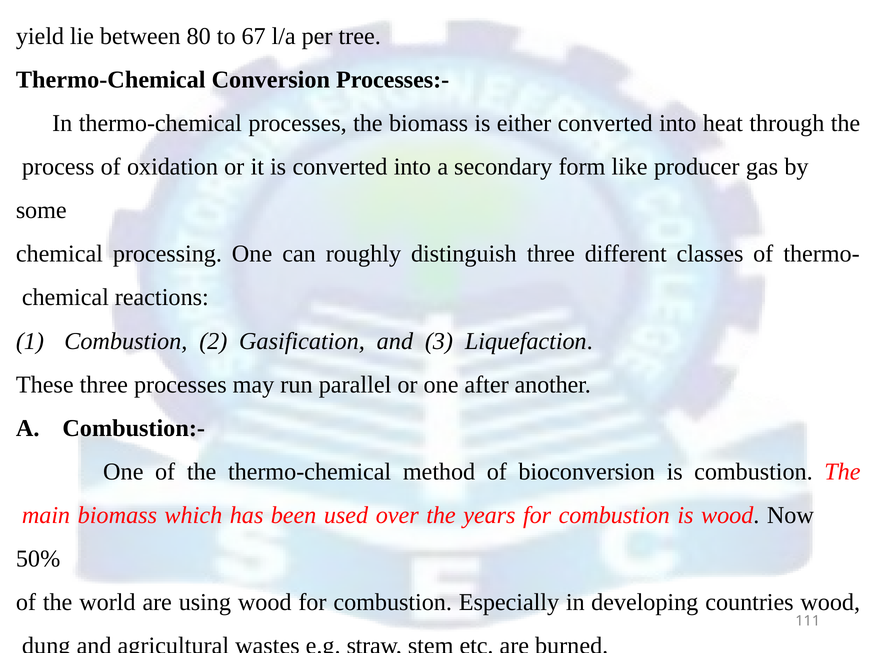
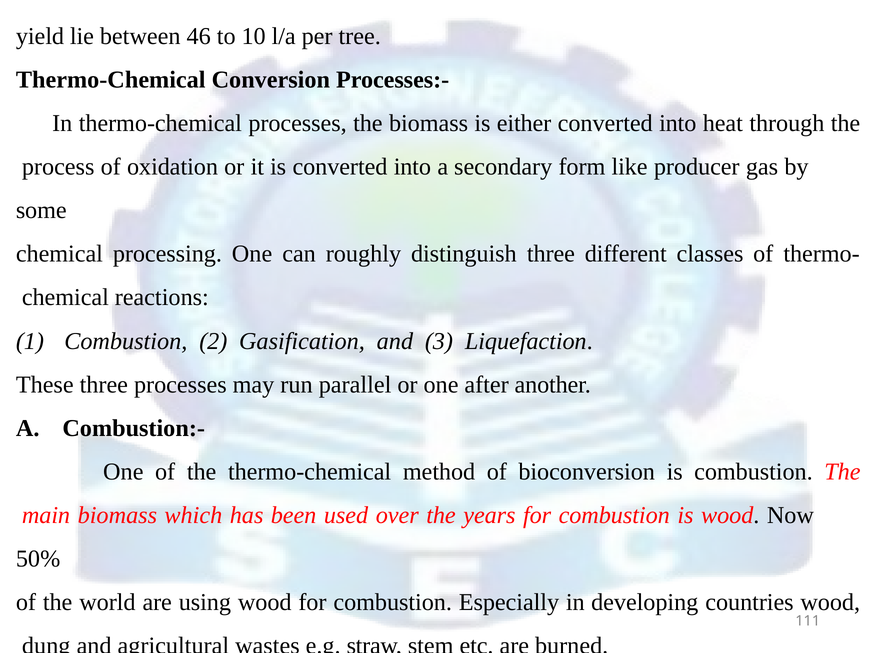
80: 80 -> 46
67: 67 -> 10
